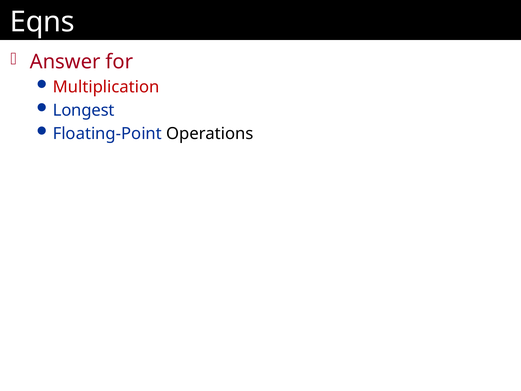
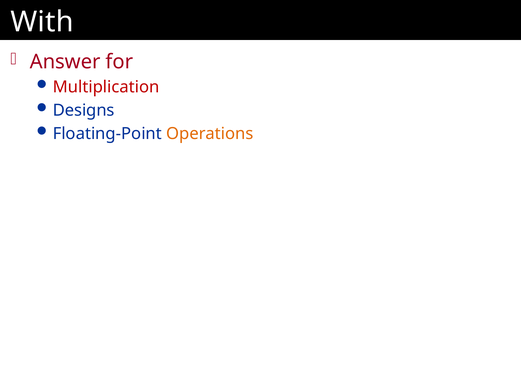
Eqns: Eqns -> With
Longest: Longest -> Designs
Operations colour: black -> orange
